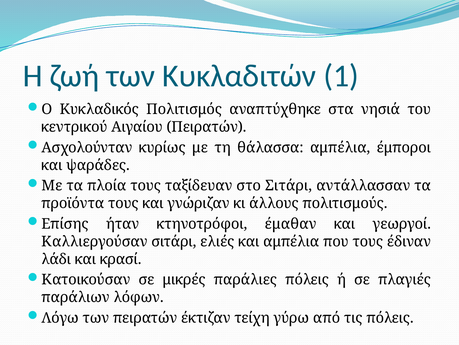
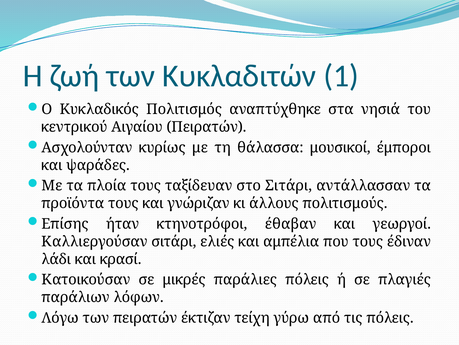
θάλασσα αμπέλια: αμπέλια -> μουσικοί
έμαθαν: έμαθαν -> έθαβαν
